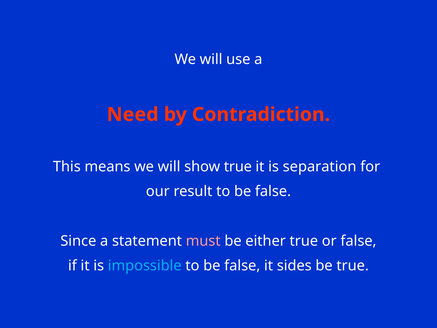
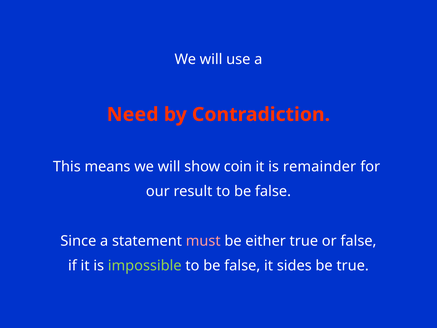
show true: true -> coin
separation: separation -> remainder
impossible colour: light blue -> light green
